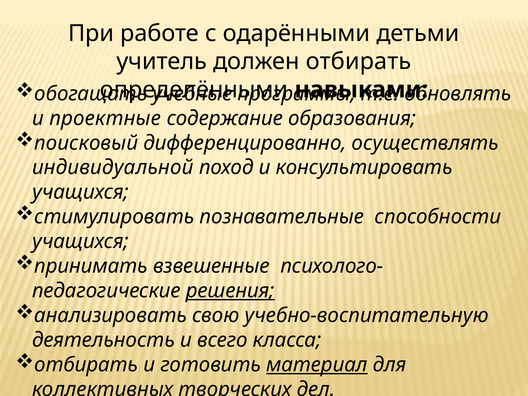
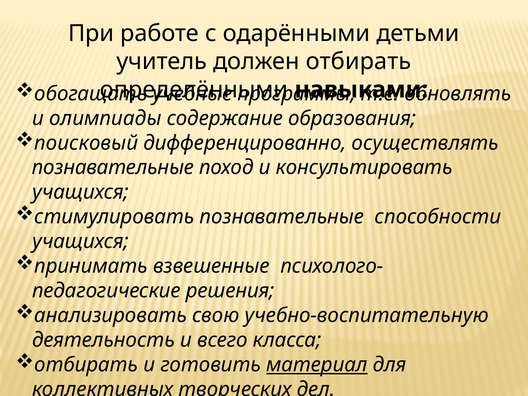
проектные: проектные -> олимпиады
индивидуальной at (113, 168): индивидуальной -> познавательные
решения underline: present -> none
